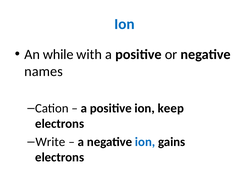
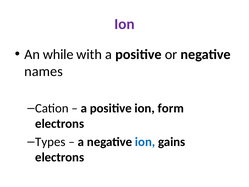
Ion at (124, 24) colour: blue -> purple
keep: keep -> form
Write: Write -> Types
